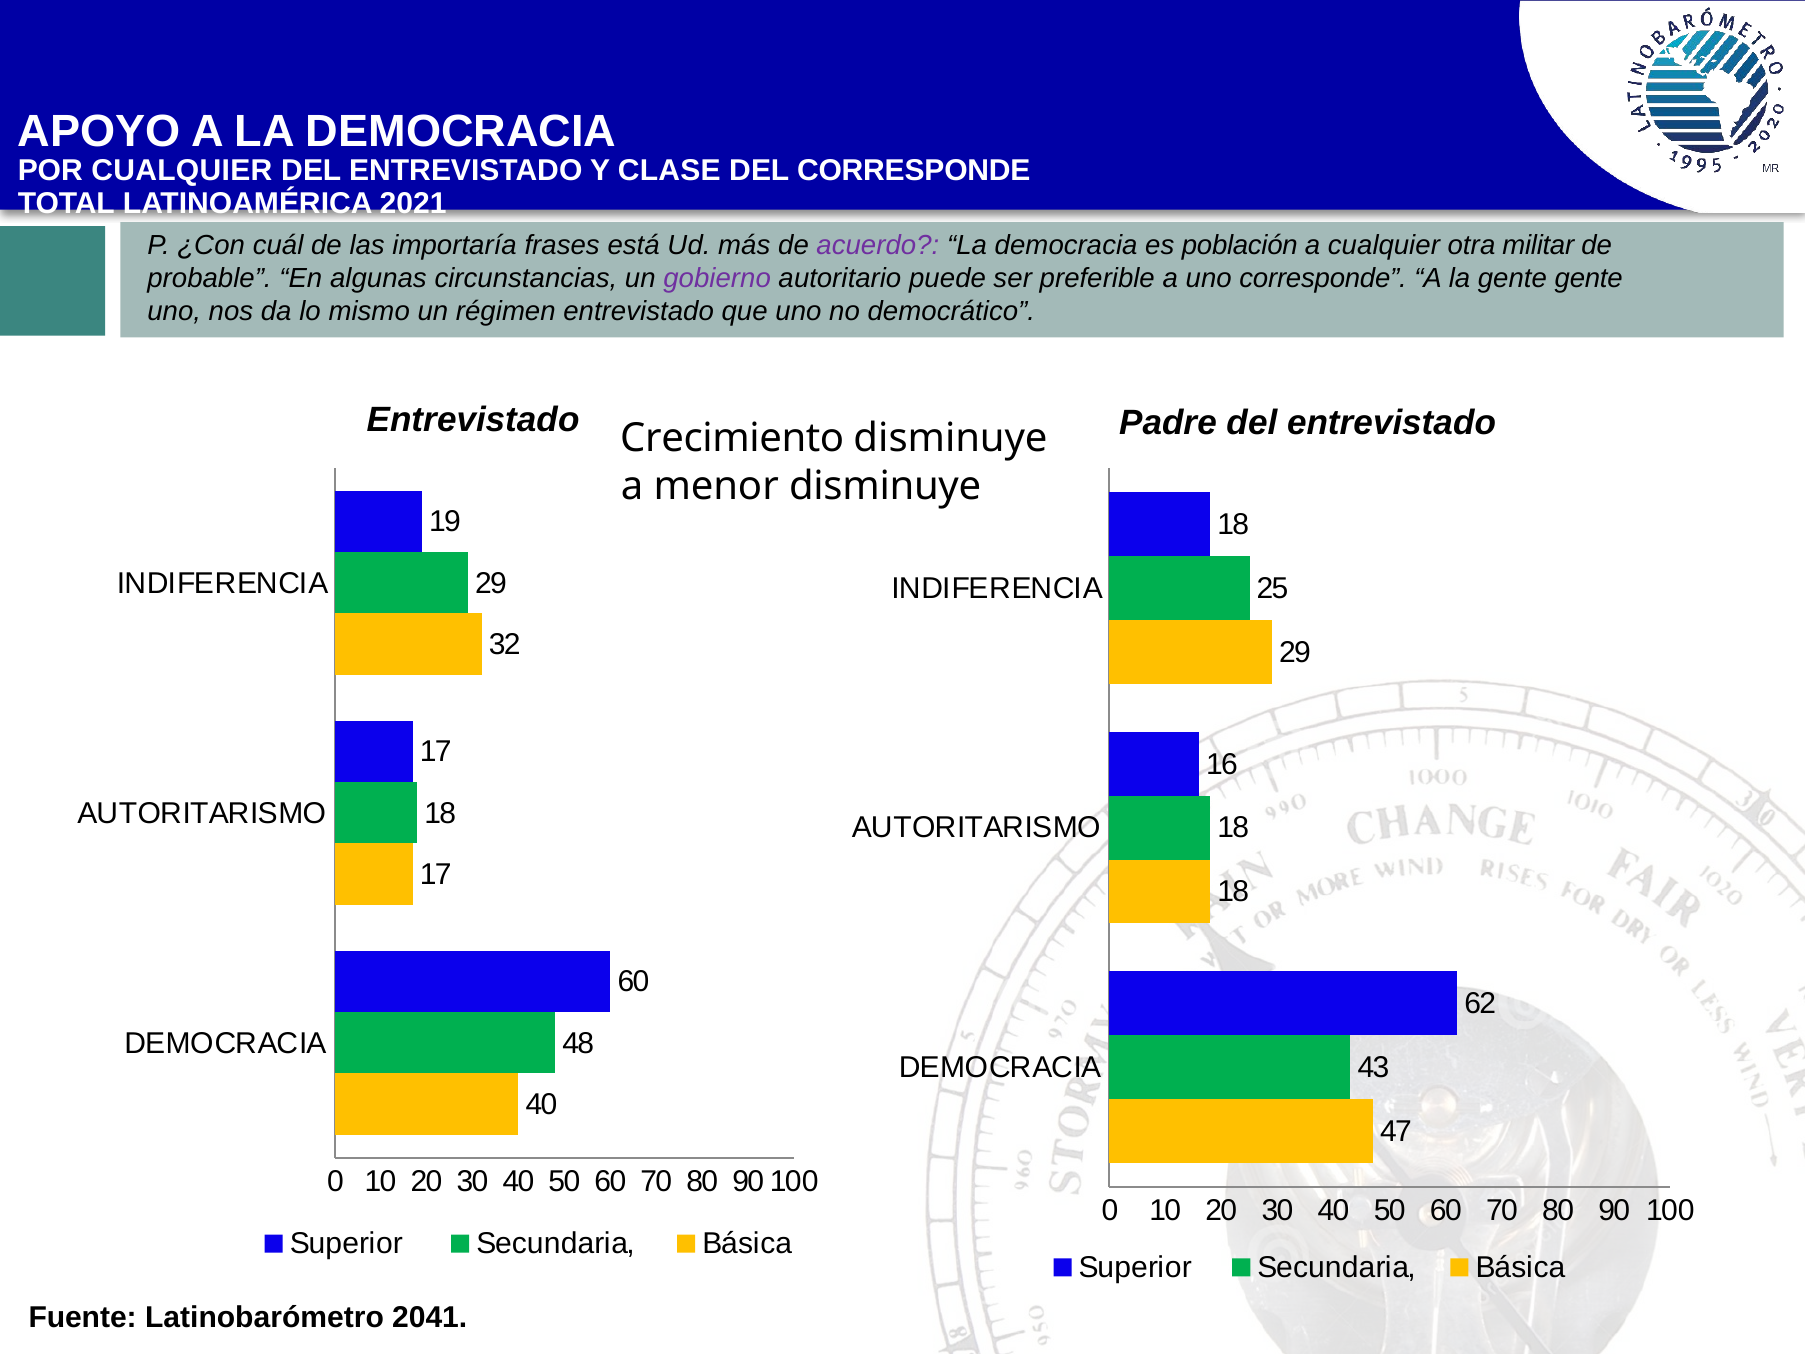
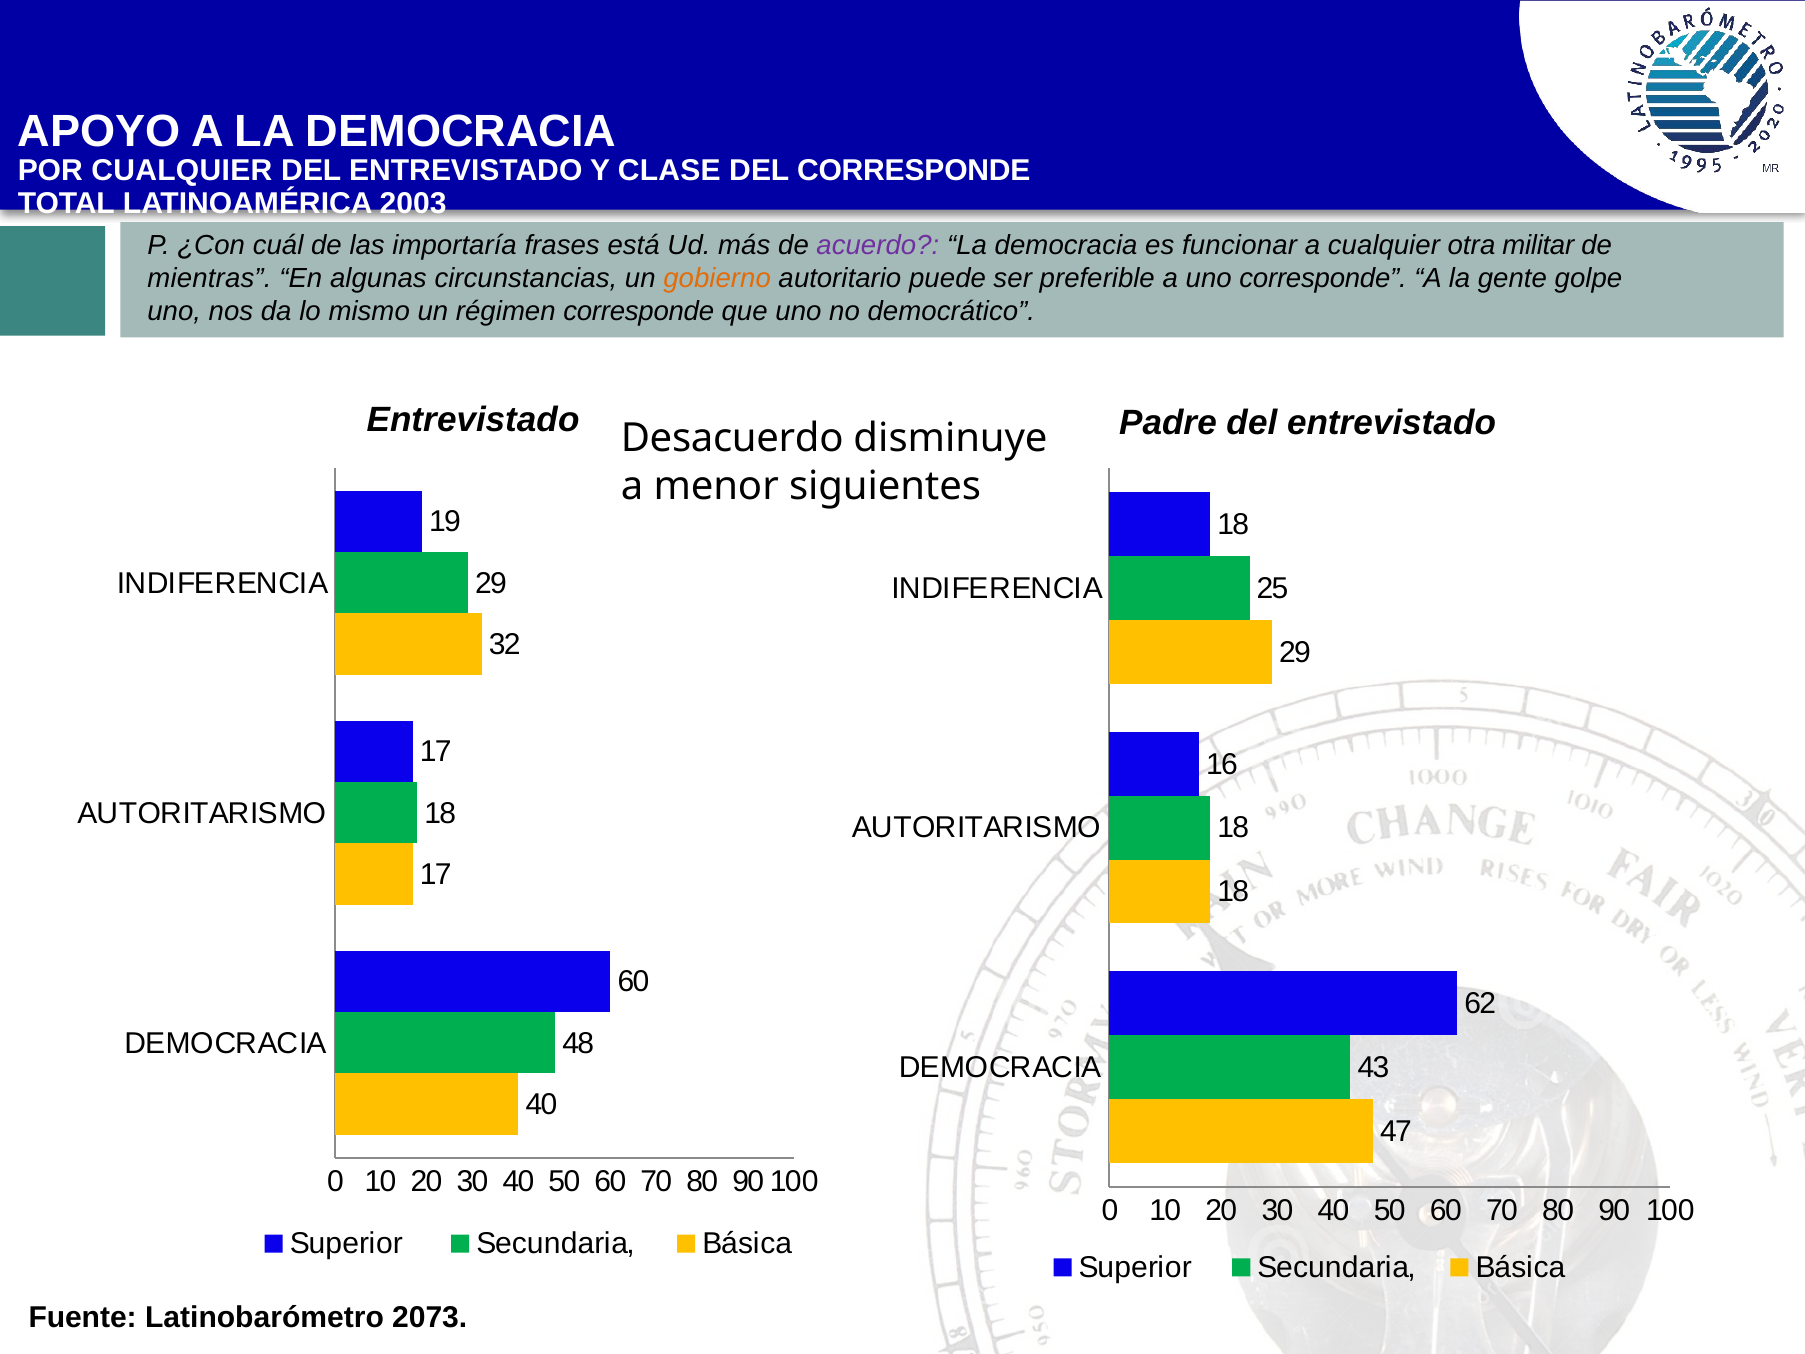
2021: 2021 -> 2003
población: población -> funcionar
probable: probable -> mientras
gobierno colour: purple -> orange
gente gente: gente -> golpe
régimen entrevistado: entrevistado -> corresponde
Crecimiento: Crecimiento -> Desacuerdo
menor disminuye: disminuye -> siguientes
2041: 2041 -> 2073
